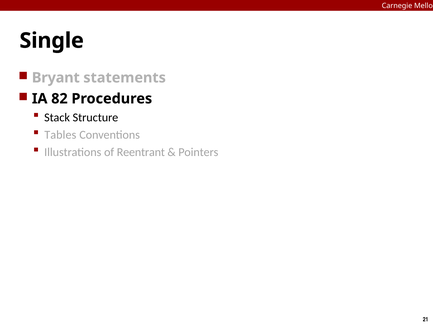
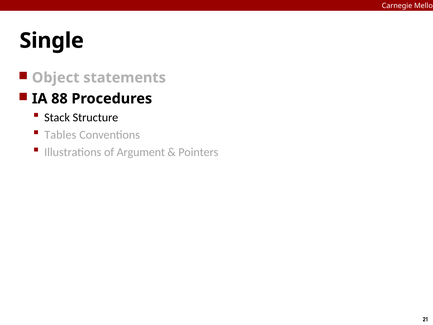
Bryant: Bryant -> Object
82: 82 -> 88
Reentrant: Reentrant -> Argument
